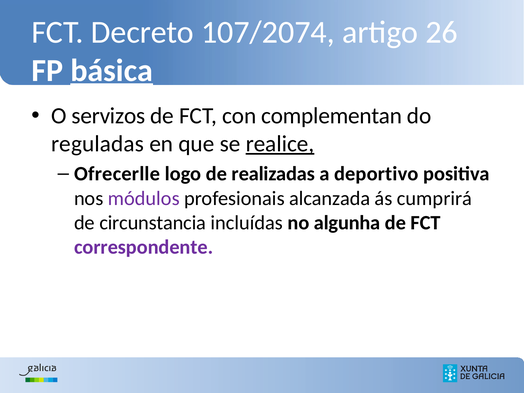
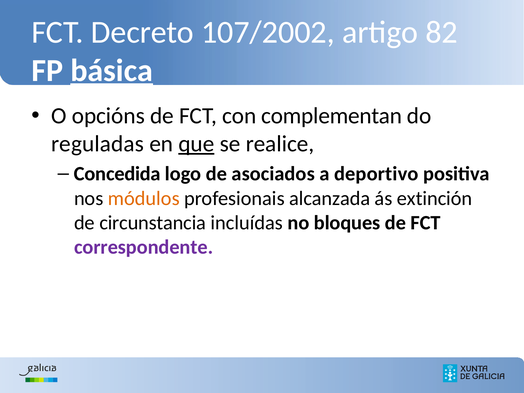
107/2074: 107/2074 -> 107/2002
26: 26 -> 82
servizos: servizos -> opcións
que underline: none -> present
realice underline: present -> none
Ofrecerlle: Ofrecerlle -> Concedida
realizadas: realizadas -> asociados
módulos colour: purple -> orange
cumprirá: cumprirá -> extinción
algunha: algunha -> bloques
